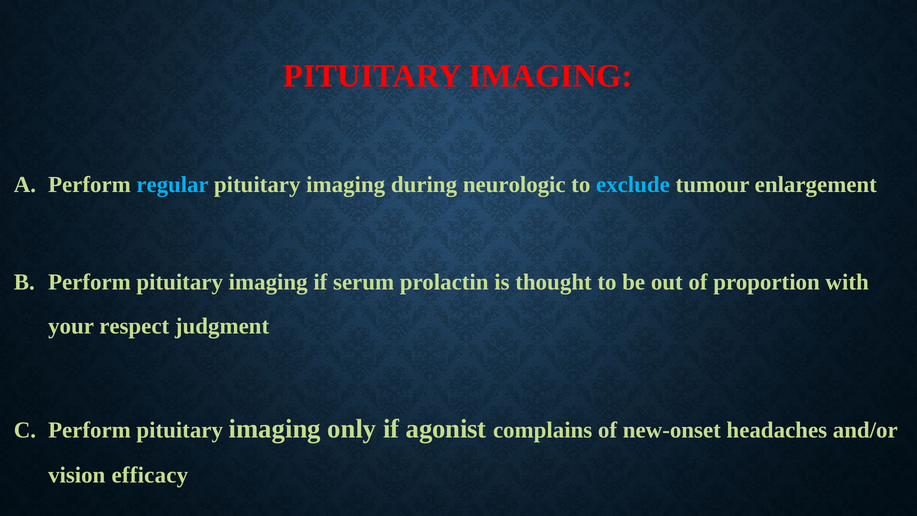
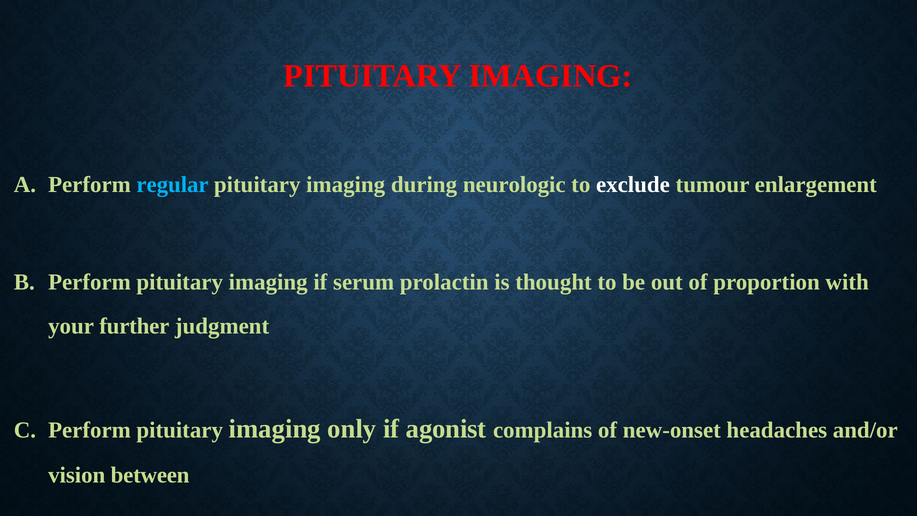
exclude colour: light blue -> white
respect: respect -> further
efficacy: efficacy -> between
